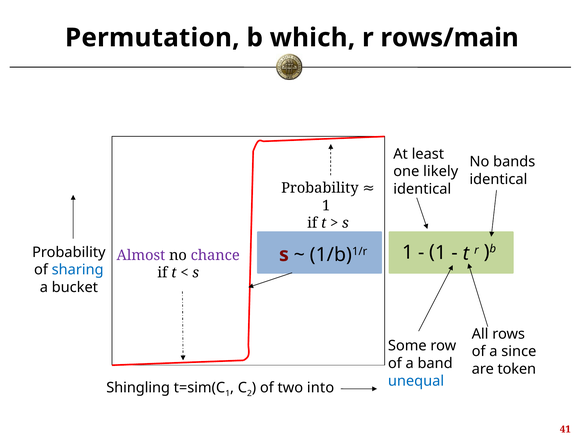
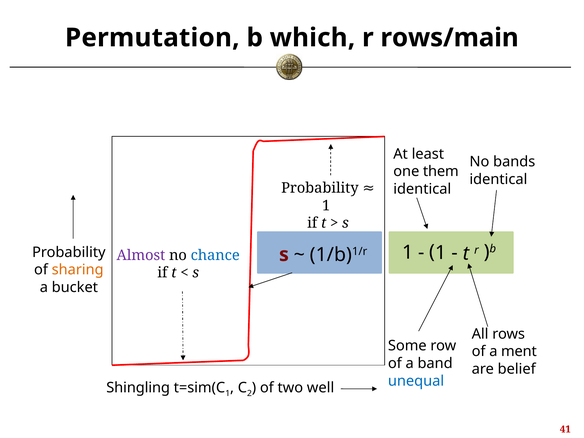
likely: likely -> them
chance colour: purple -> blue
sharing colour: blue -> orange
since: since -> ment
token: token -> belief
into: into -> well
